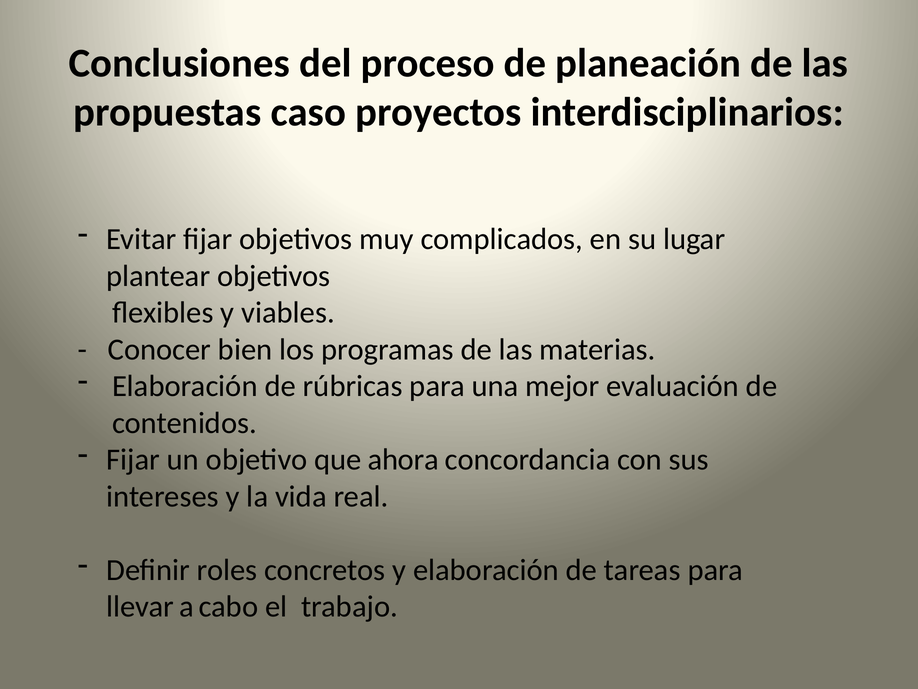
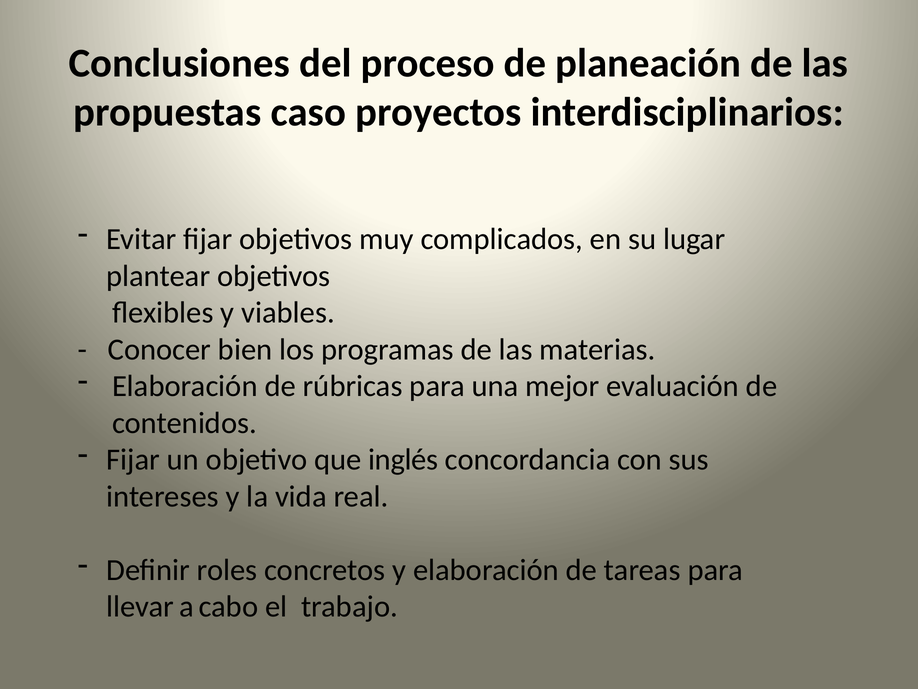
ahora: ahora -> inglés
